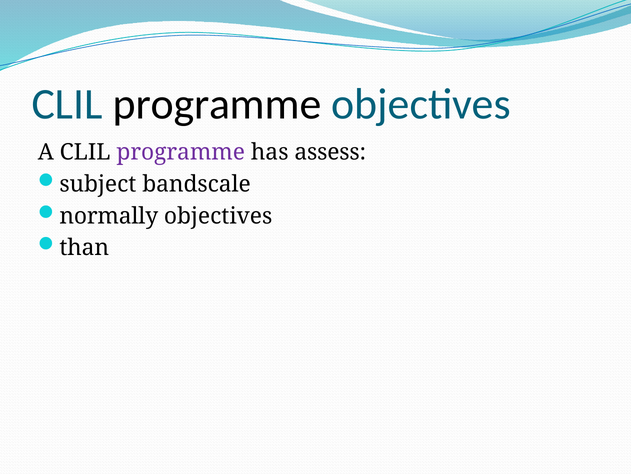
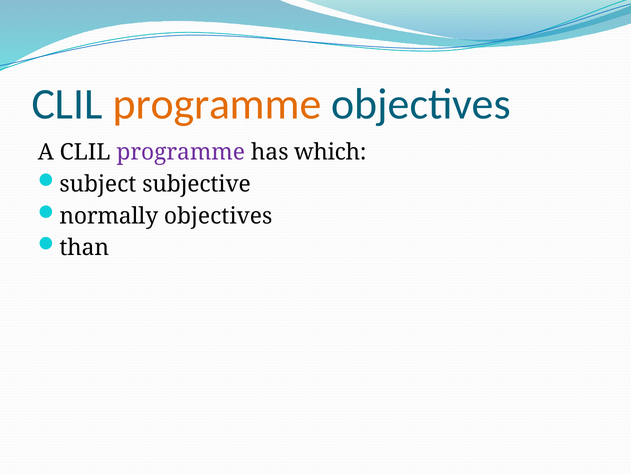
programme at (217, 104) colour: black -> orange
assess: assess -> which
bandscale: bandscale -> subjective
